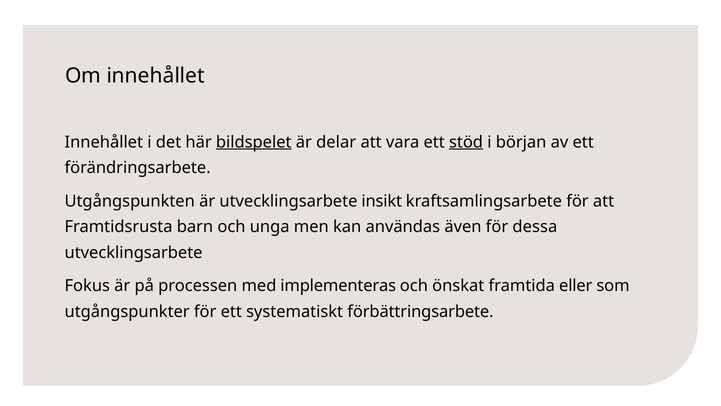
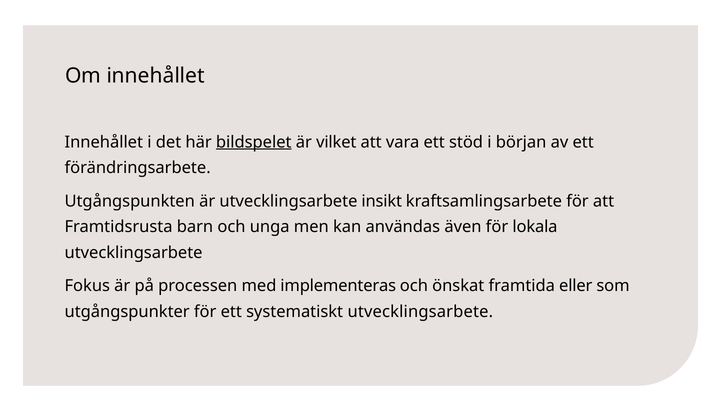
delar: delar -> vilket
stöd underline: present -> none
dessa: dessa -> lokala
systematiskt förbättringsarbete: förbättringsarbete -> utvecklingsarbete
